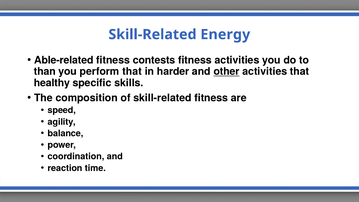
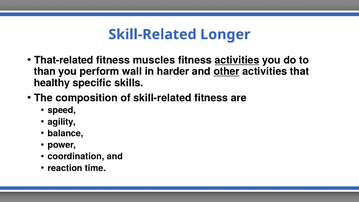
Energy: Energy -> Longer
Able-related: Able-related -> That-related
contests: contests -> muscles
activities at (237, 60) underline: none -> present
perform that: that -> wall
